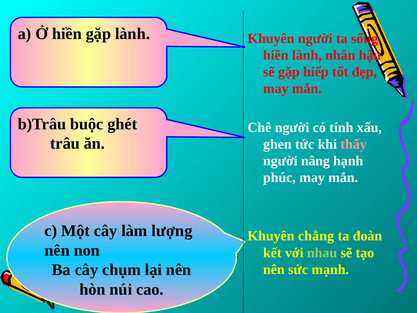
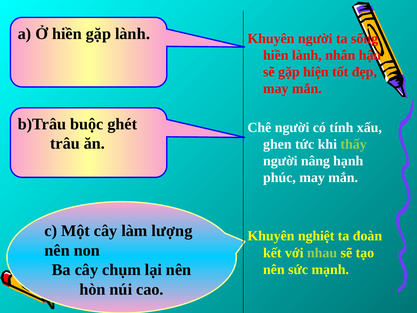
hiếp: hiếp -> hiện
thấy colour: pink -> light green
chẳng: chẳng -> nghiệt
